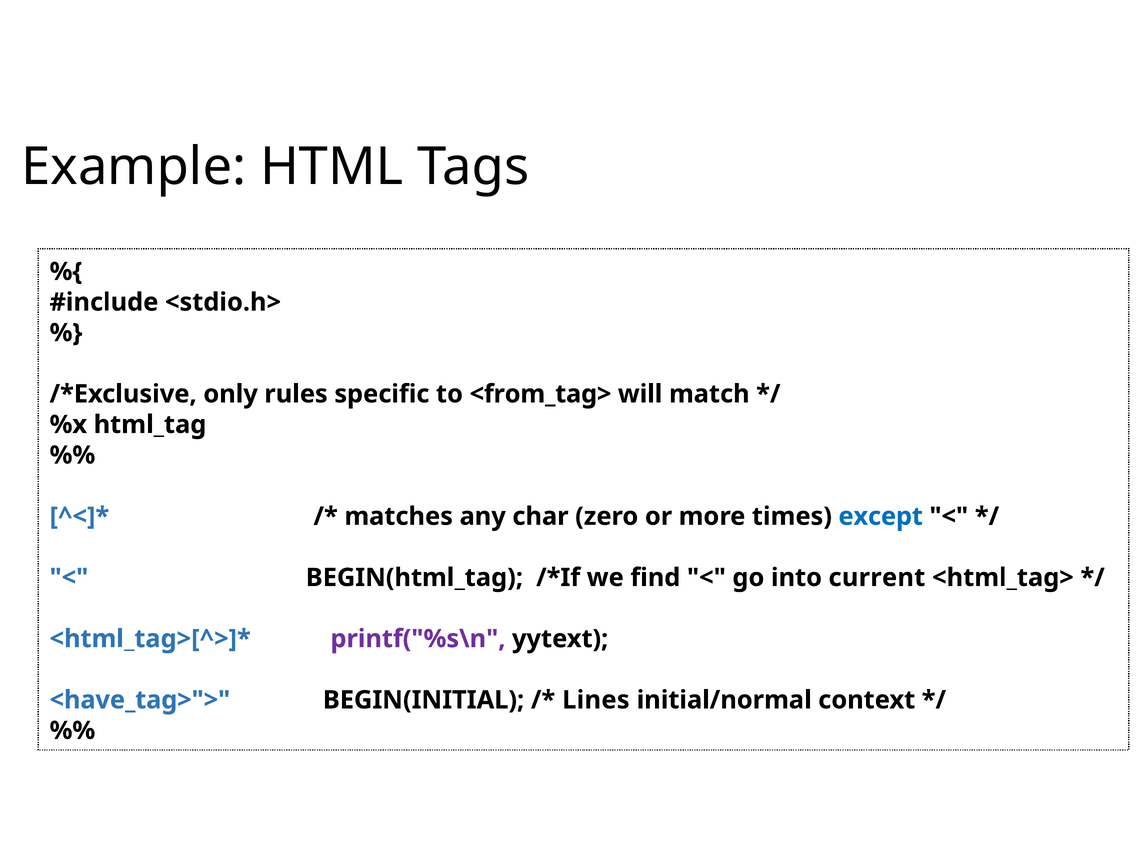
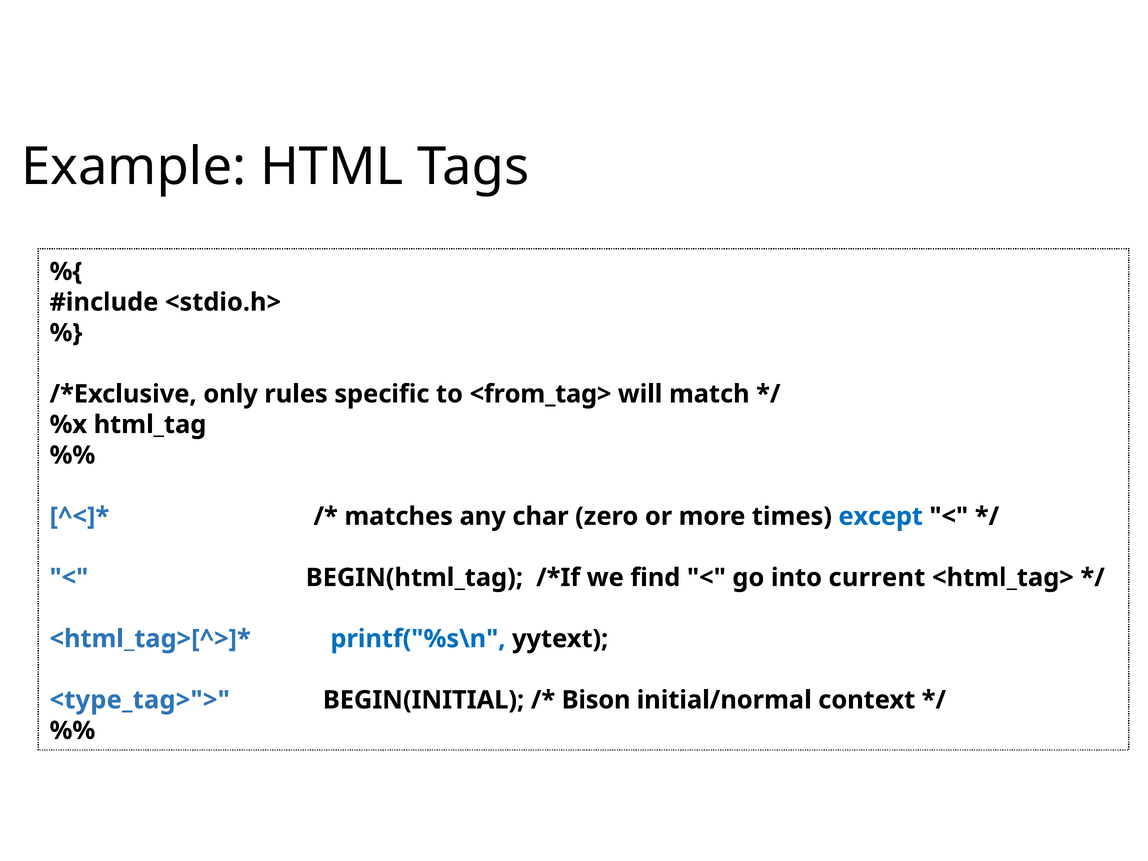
printf("%s\n colour: purple -> blue
<have_tag>">: <have_tag>"> -> <type_tag>">
Lines: Lines -> Bison
